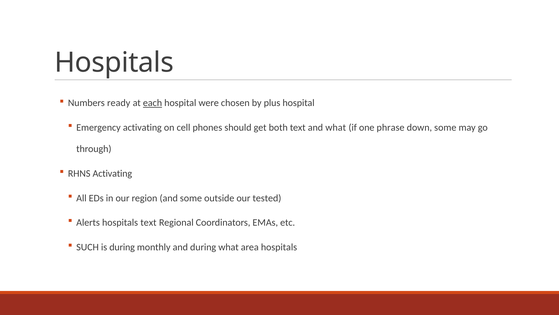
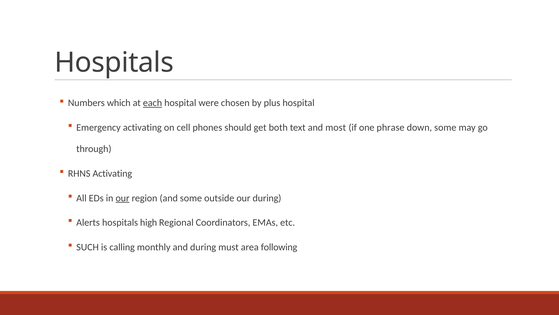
ready: ready -> which
and what: what -> most
our at (123, 198) underline: none -> present
our tested: tested -> during
hospitals text: text -> high
is during: during -> calling
during what: what -> must
area hospitals: hospitals -> following
